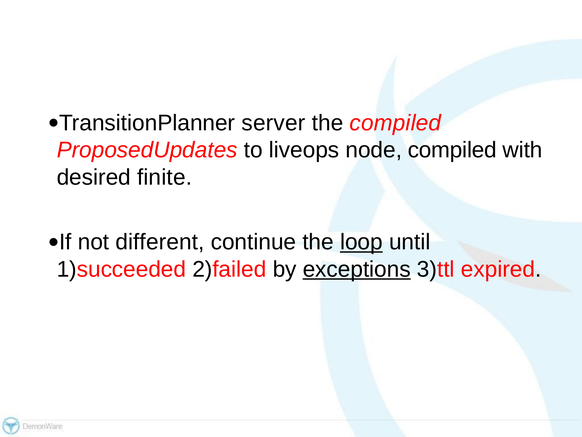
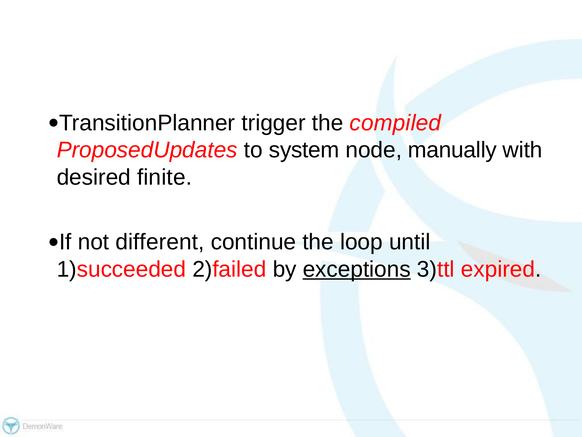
server: server -> trigger
liveops: liveops -> system
node compiled: compiled -> manually
loop underline: present -> none
